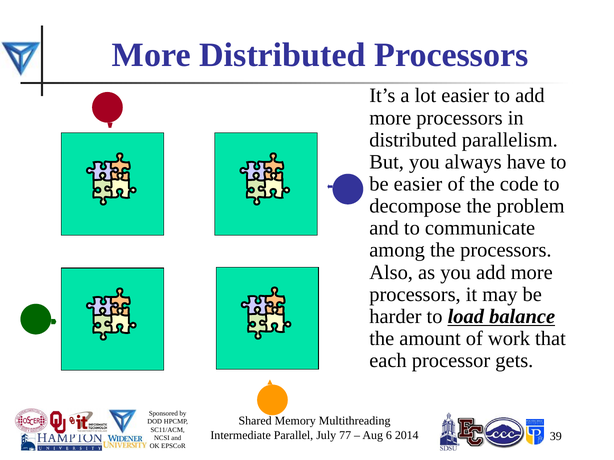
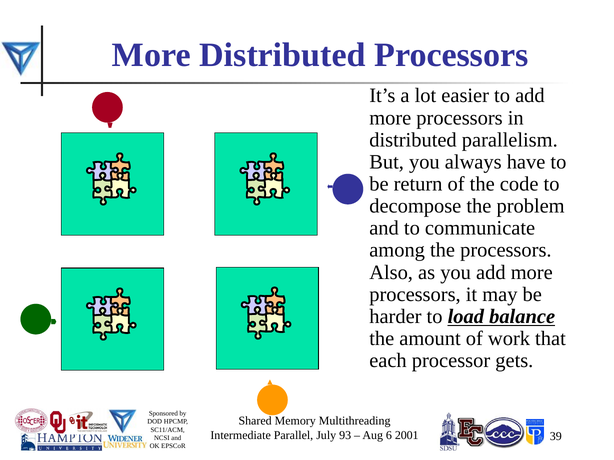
be easier: easier -> return
77: 77 -> 93
2014: 2014 -> 2001
